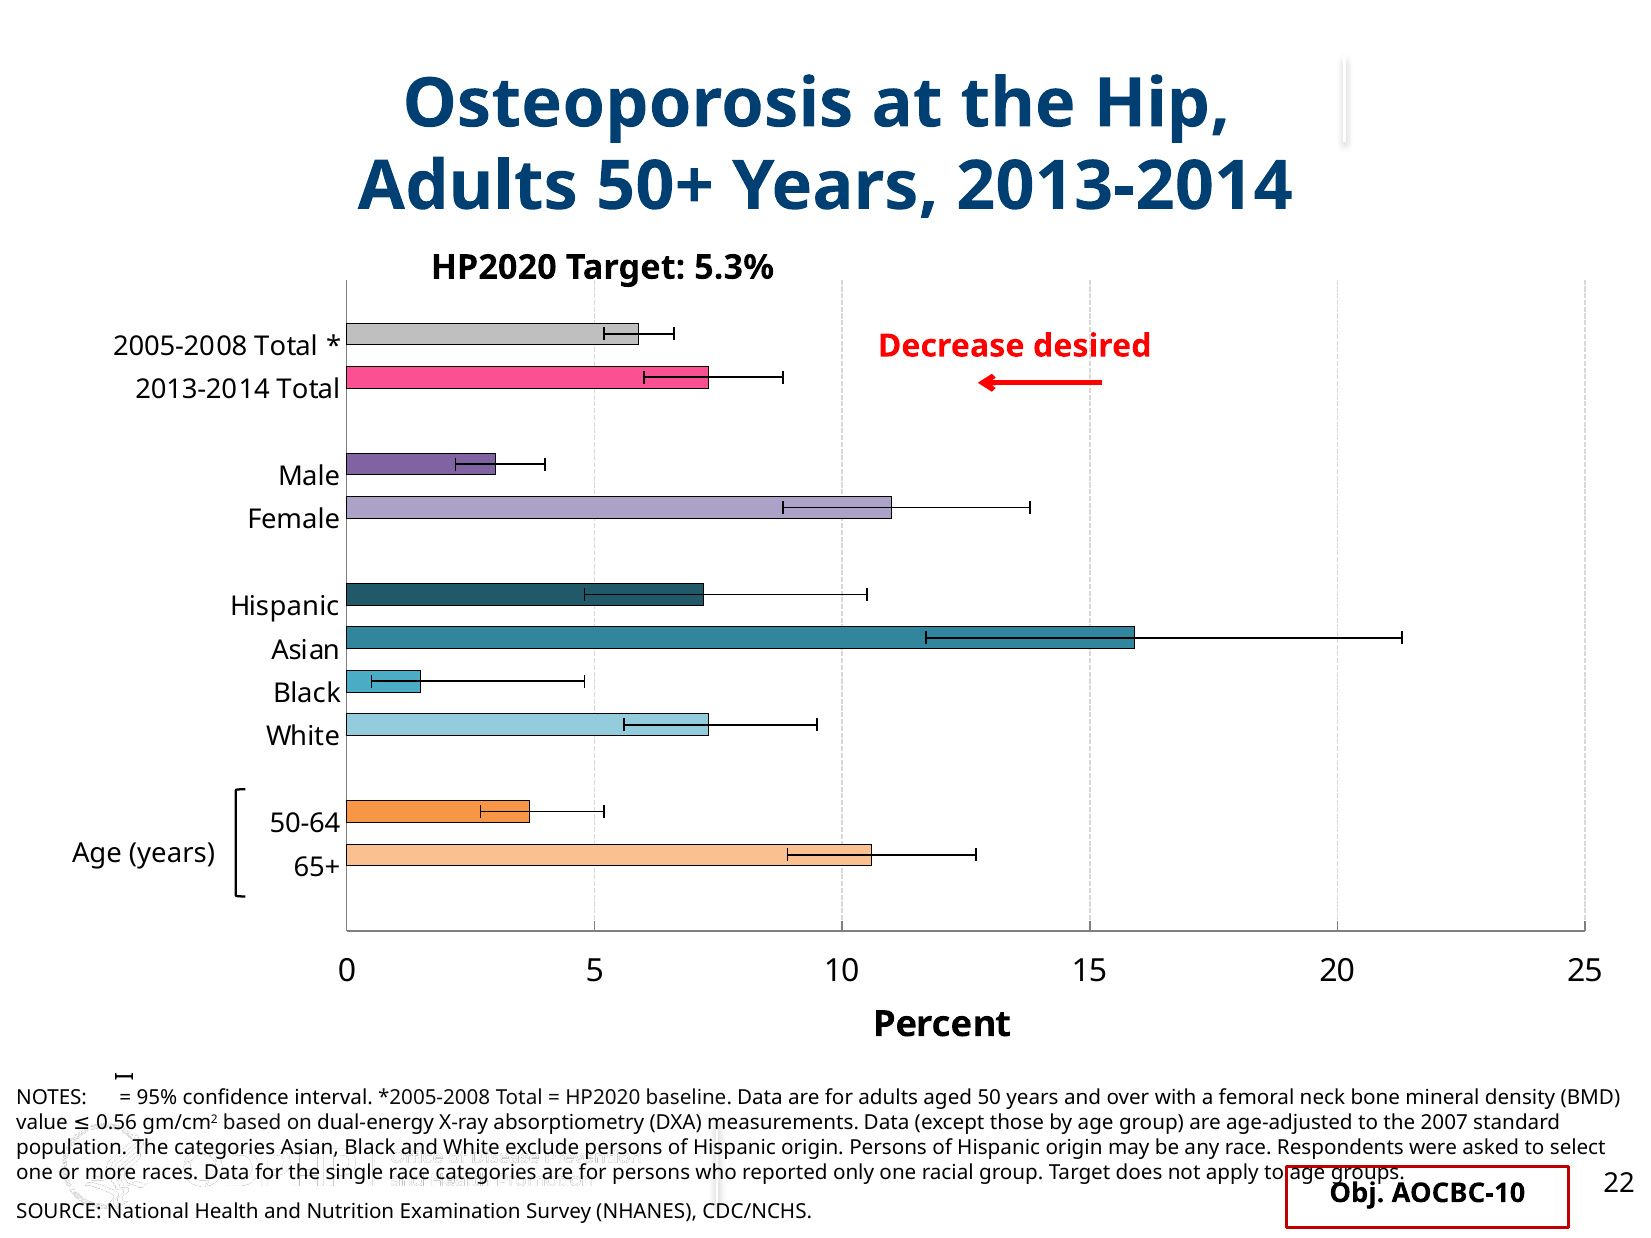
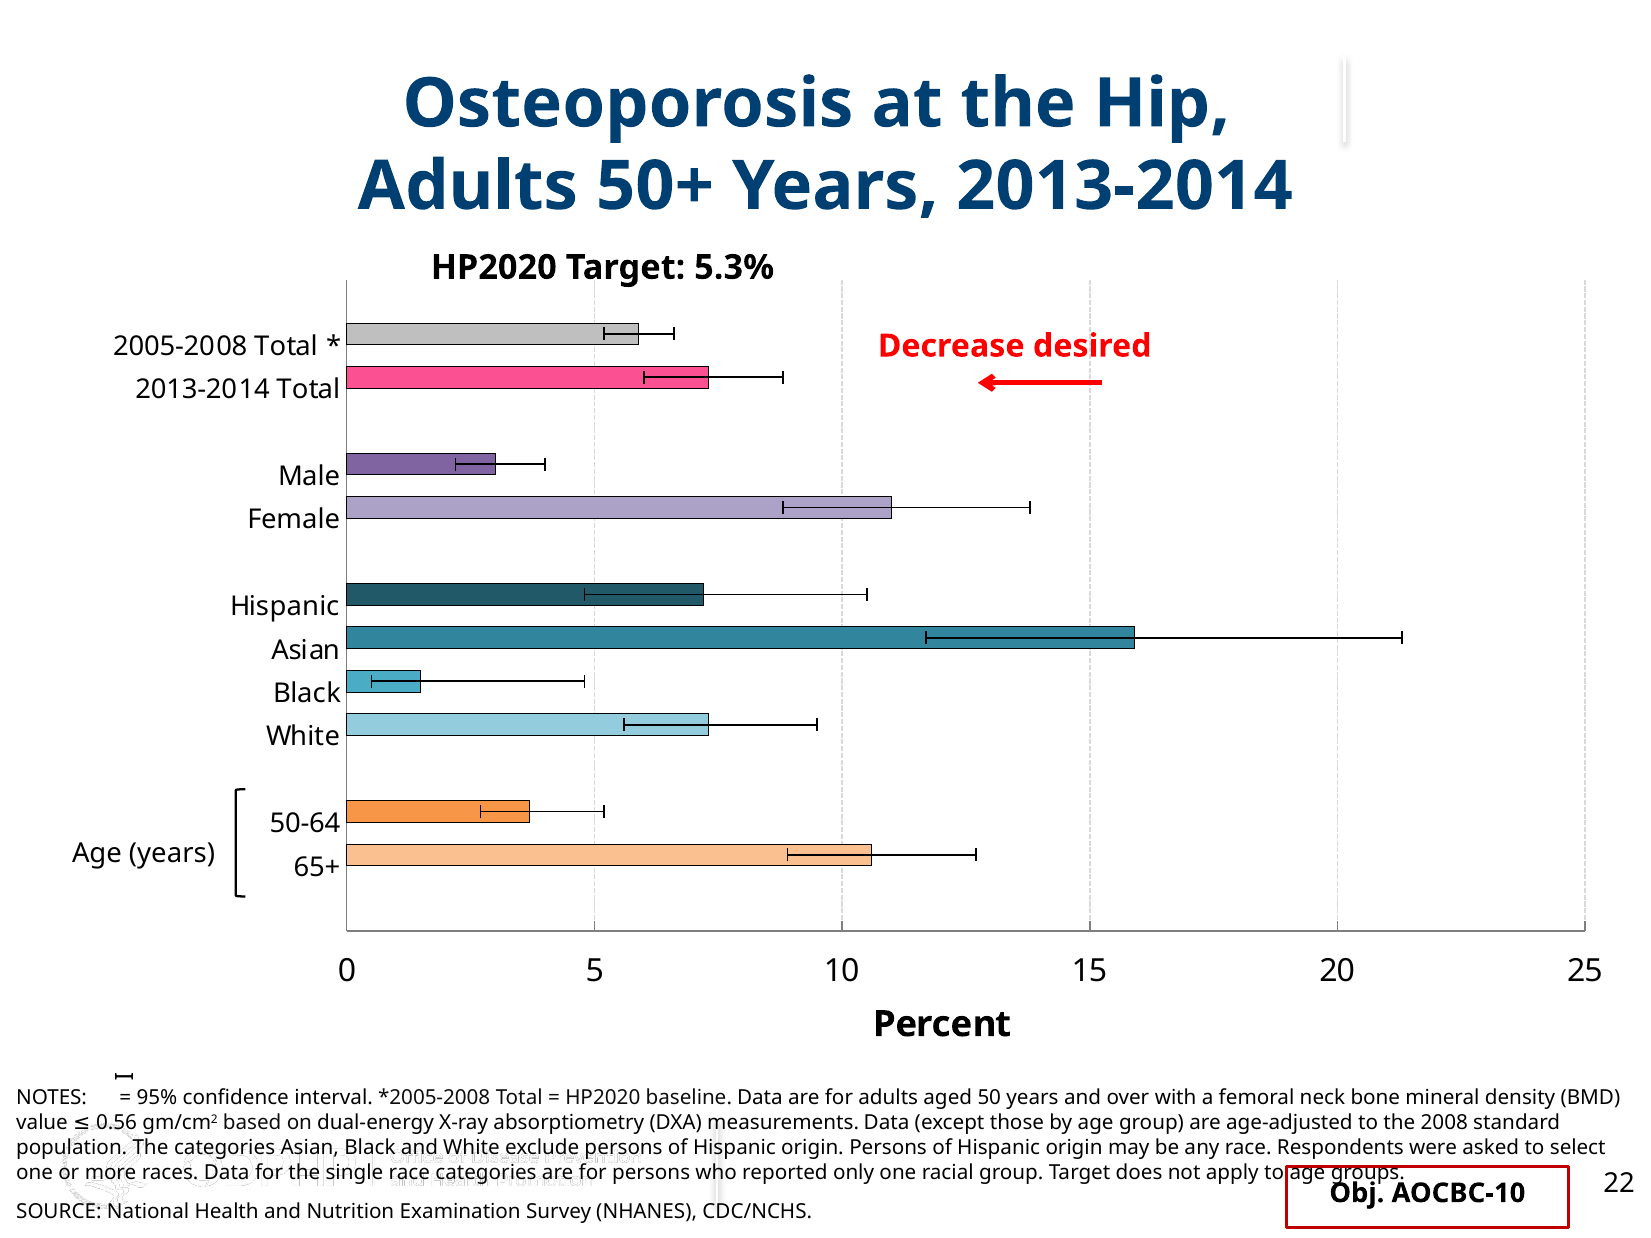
2007: 2007 -> 2008
